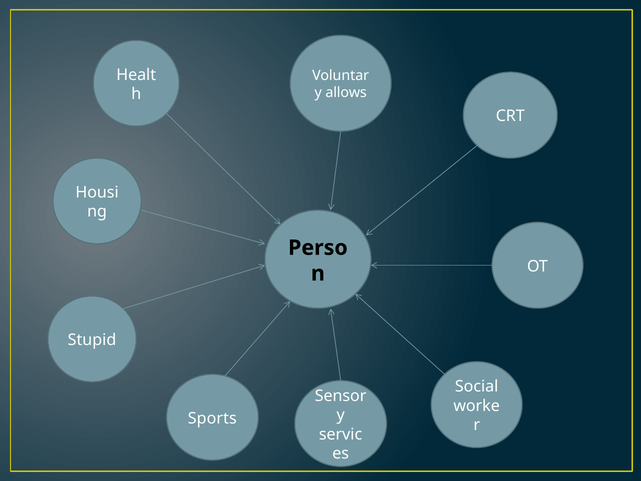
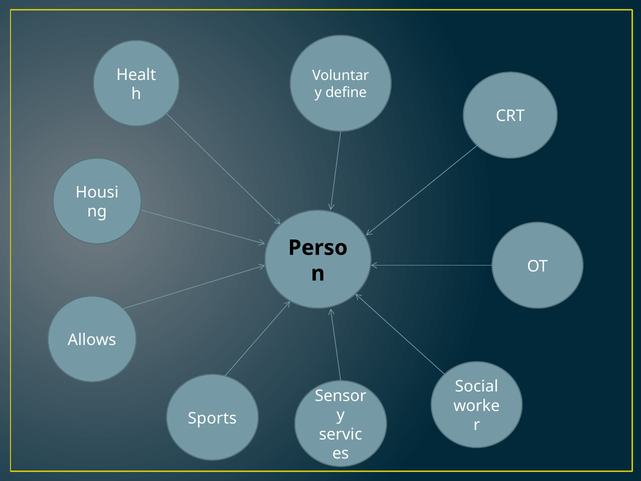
allows: allows -> define
Stupid: Stupid -> Allows
